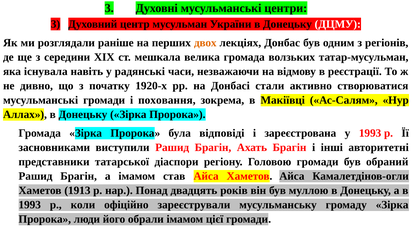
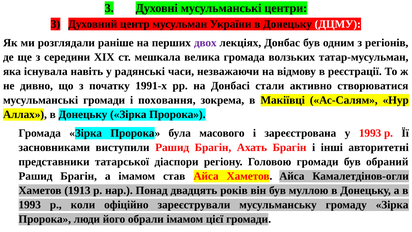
двох colour: orange -> purple
1920-х: 1920-х -> 1991-х
відповіді: відповіді -> масового
